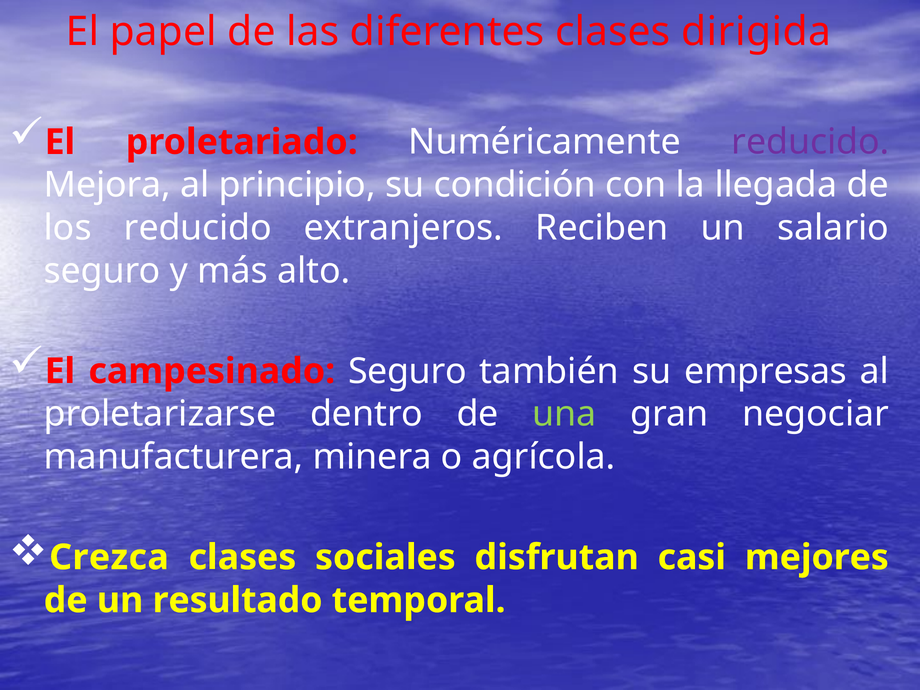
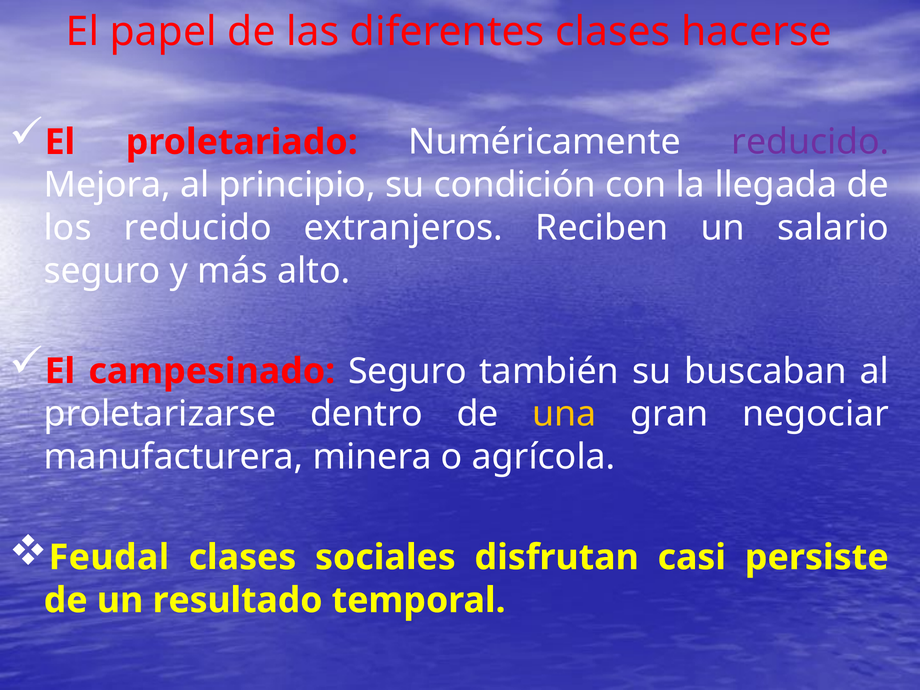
dirigida: dirigida -> hacerse
empresas: empresas -> buscaban
una colour: light green -> yellow
Crezca: Crezca -> Feudal
mejores: mejores -> persiste
